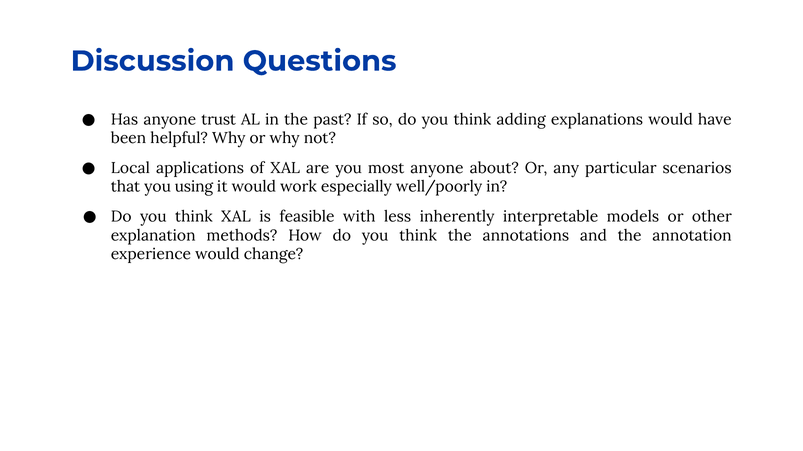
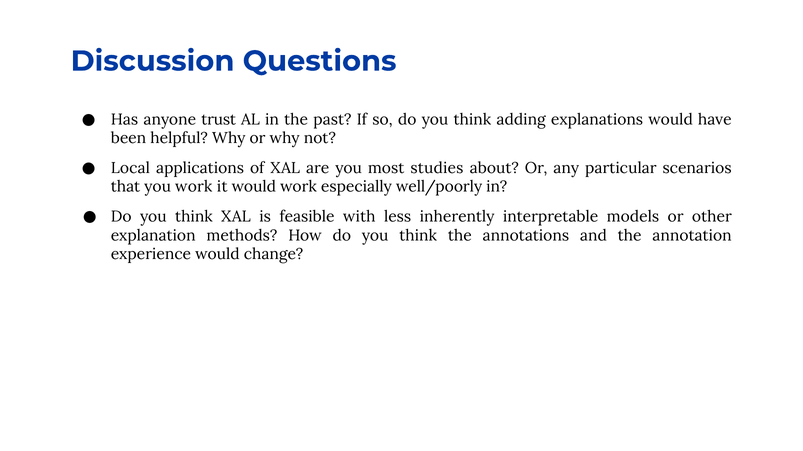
most anyone: anyone -> studies
you using: using -> work
